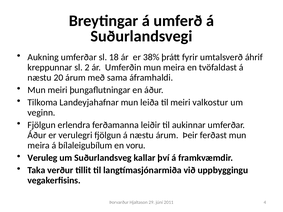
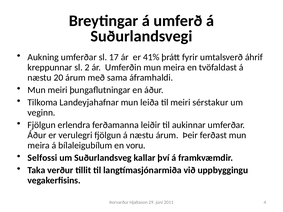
18: 18 -> 17
38%: 38% -> 41%
valkostur: valkostur -> sérstakur
Veruleg: Veruleg -> Selfossi
